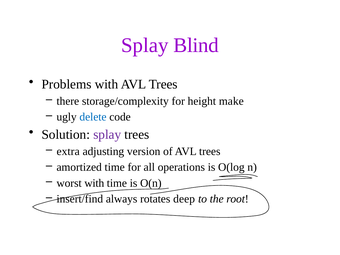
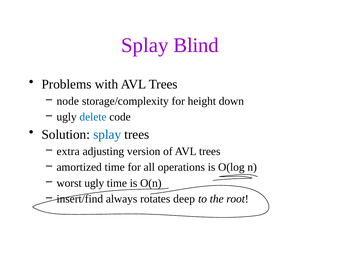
there: there -> node
make: make -> down
splay at (107, 134) colour: purple -> blue
worst with: with -> ugly
